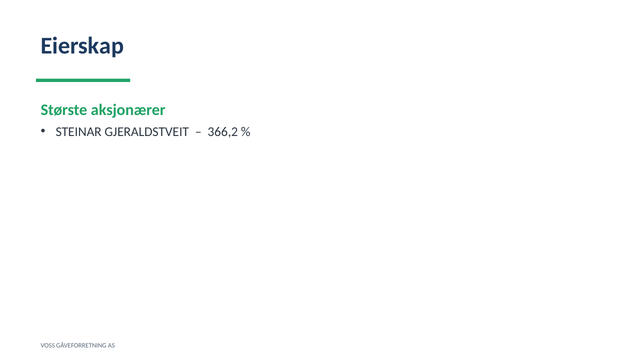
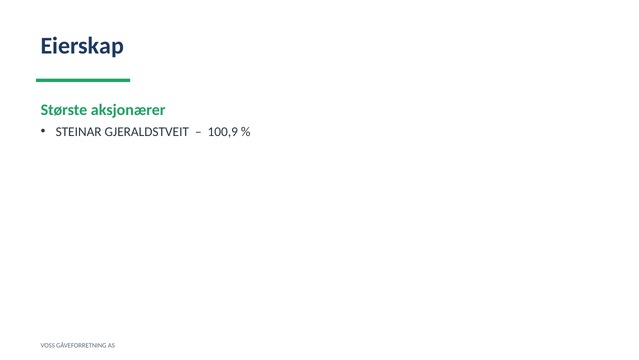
366,2: 366,2 -> 100,9
